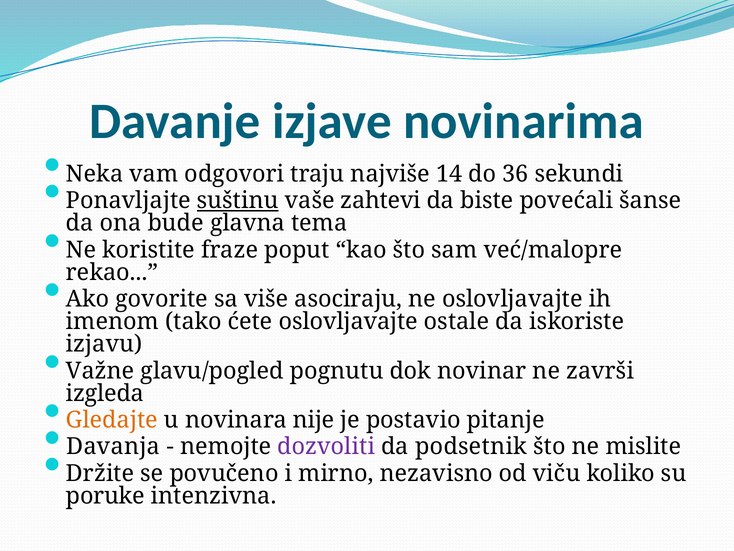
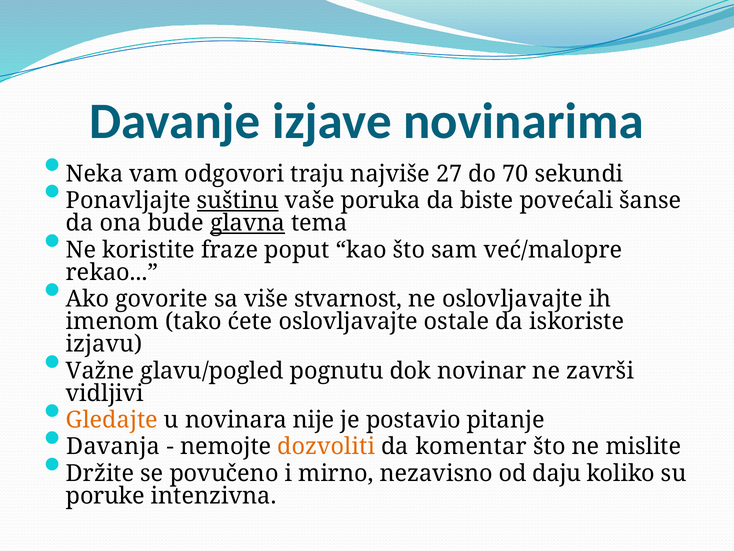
14: 14 -> 27
36: 36 -> 70
zahtevi: zahtevi -> poruka
glavna underline: none -> present
asociraju: asociraju -> stvarnost
izgleda: izgleda -> vidljivi
dozvoliti colour: purple -> orange
podsetnik: podsetnik -> komentar
viču: viču -> daju
